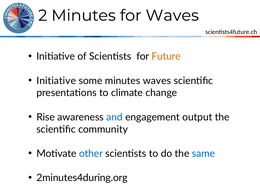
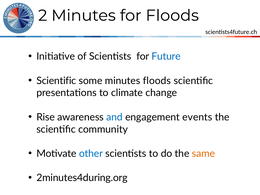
for Waves: Waves -> Floods
Future colour: orange -> blue
Initiative at (56, 81): Initiative -> Scientific
minutes waves: waves -> floods
output: output -> events
same colour: blue -> orange
